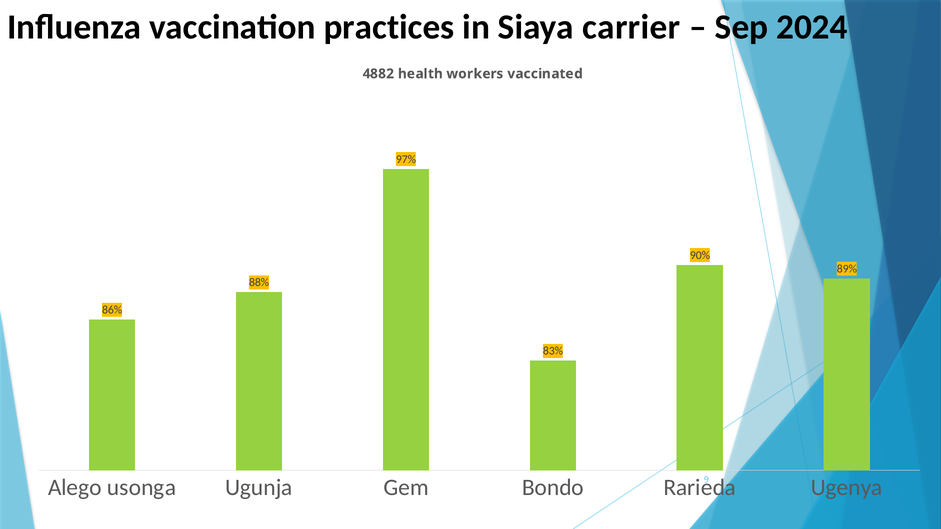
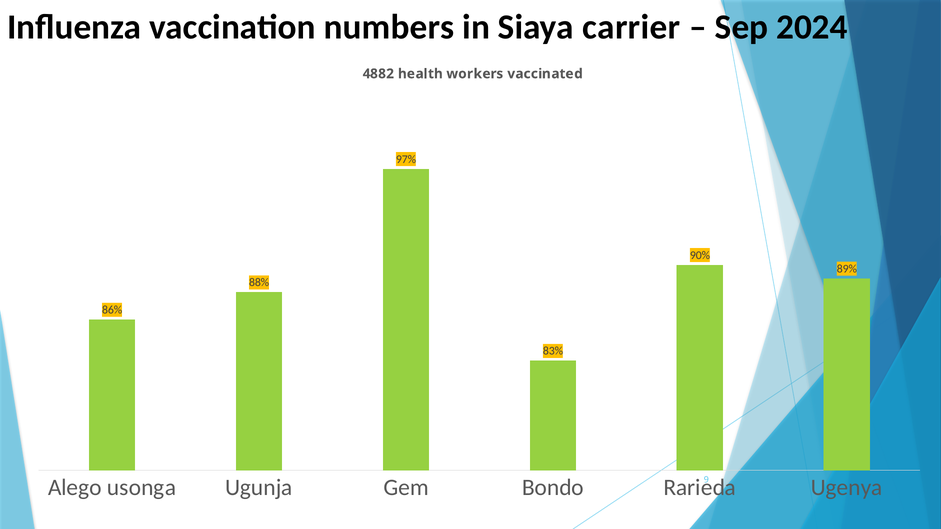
practices: practices -> numbers
